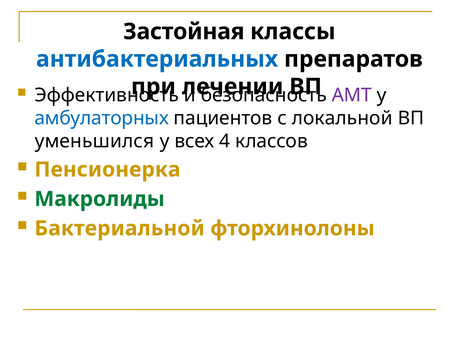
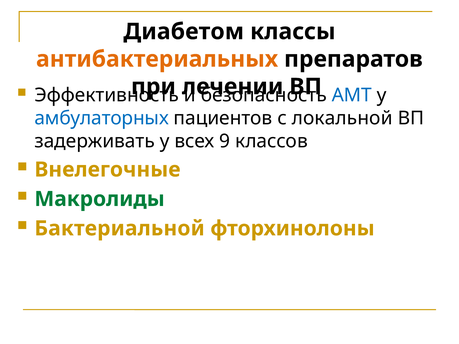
Застойная: Застойная -> Диабетом
антибактериальных colour: blue -> orange
АМТ colour: purple -> blue
уменьшился: уменьшился -> задерживать
4: 4 -> 9
Пенсионерка: Пенсионерка -> Внелегочные
